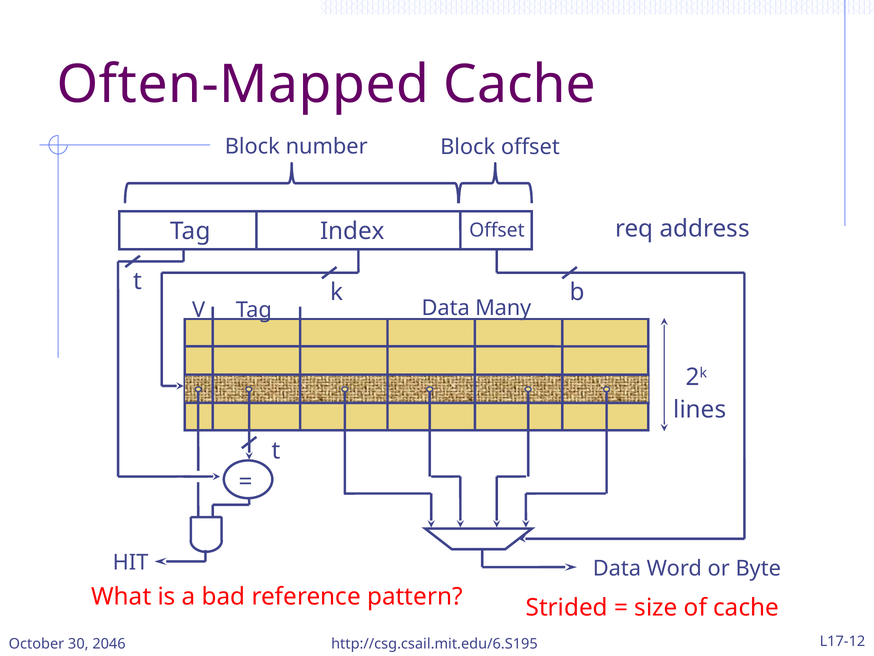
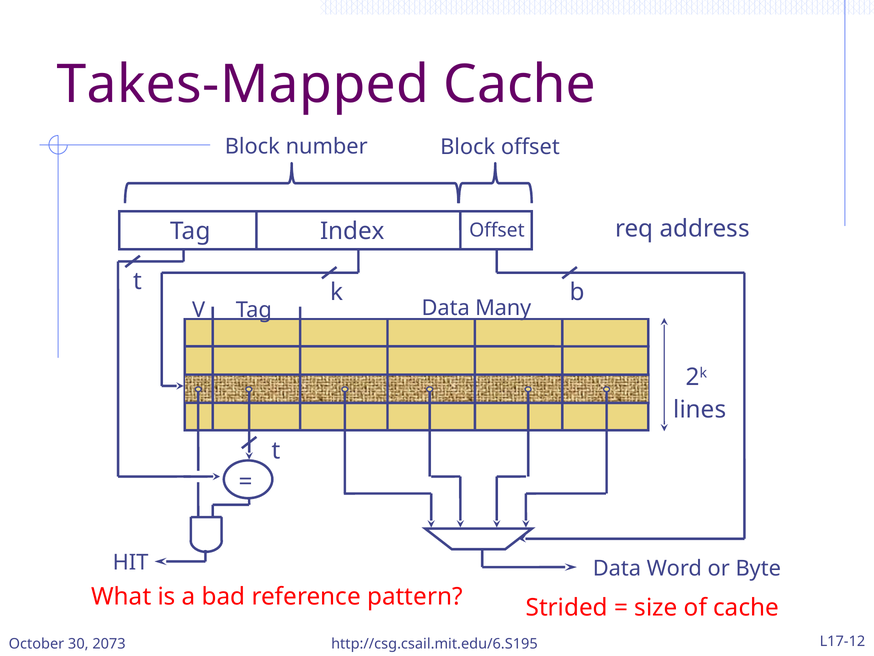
Often-Mapped: Often-Mapped -> Takes-Mapped
2046: 2046 -> 2073
